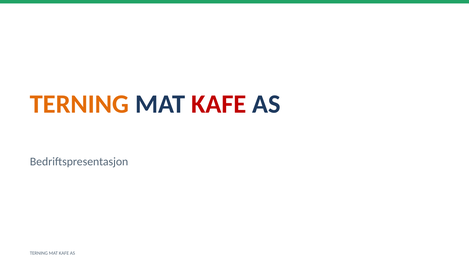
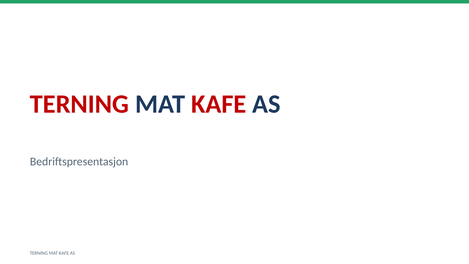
TERNING at (79, 104) colour: orange -> red
